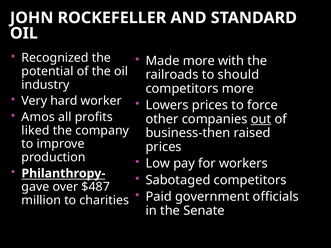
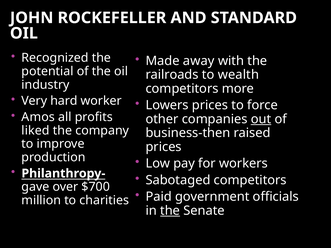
Made more: more -> away
should: should -> wealth
$487: $487 -> $700
the at (170, 211) underline: none -> present
